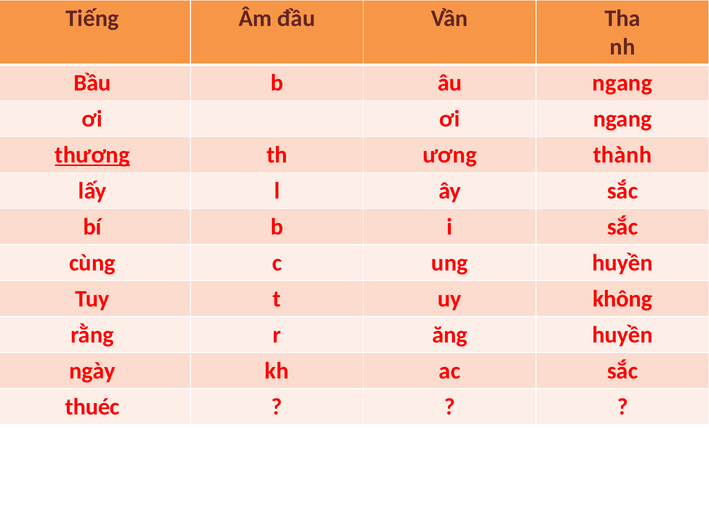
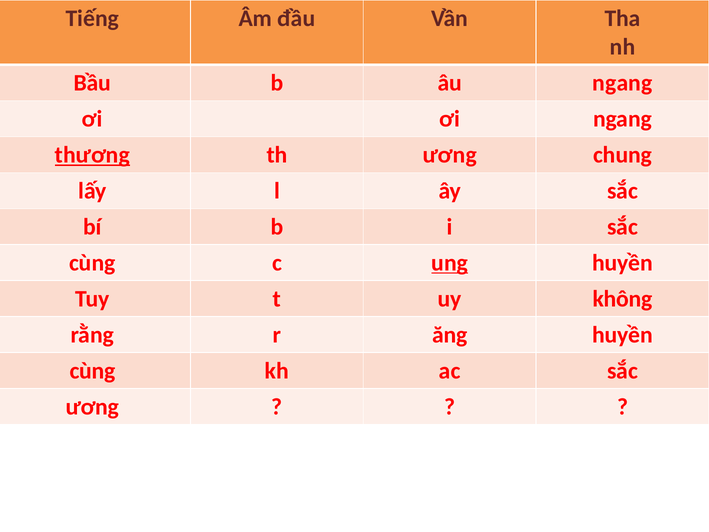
thành: thành -> chung
ung underline: none -> present
ngày at (92, 371): ngày -> cùng
thuéc at (92, 407): thuéc -> ương
